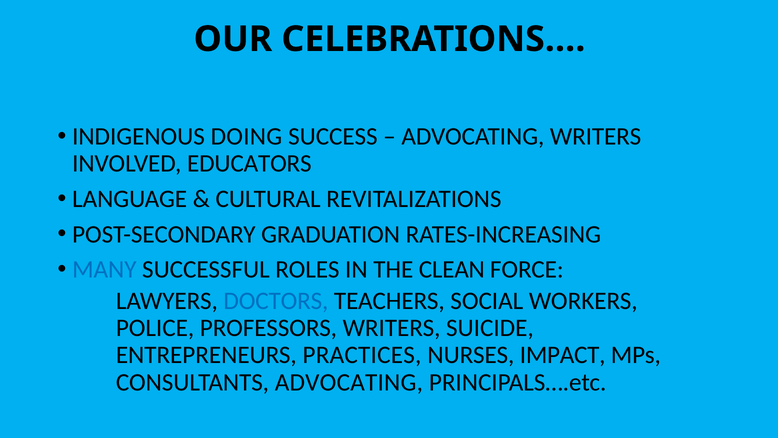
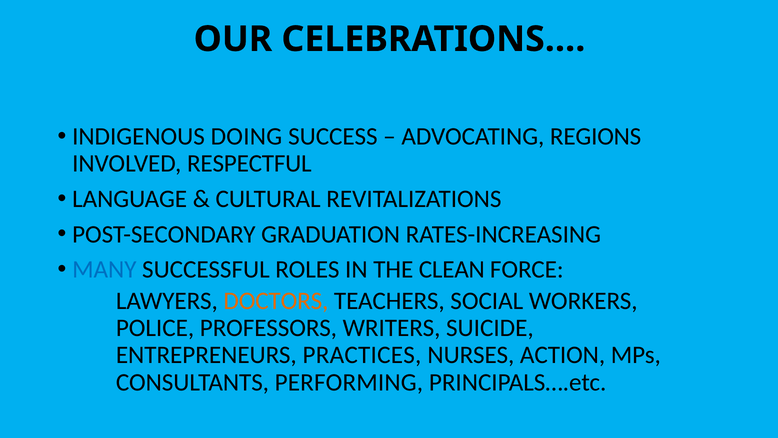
ADVOCATING WRITERS: WRITERS -> REGIONS
EDUCATORS: EDUCATORS -> RESPECTFUL
DOCTORS colour: blue -> orange
IMPACT: IMPACT -> ACTION
CONSULTANTS ADVOCATING: ADVOCATING -> PERFORMING
